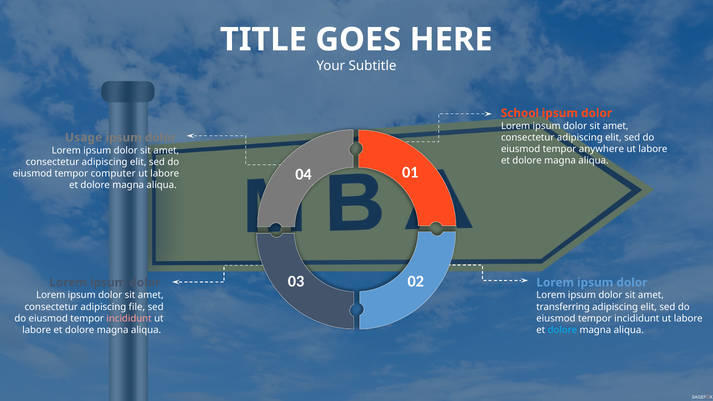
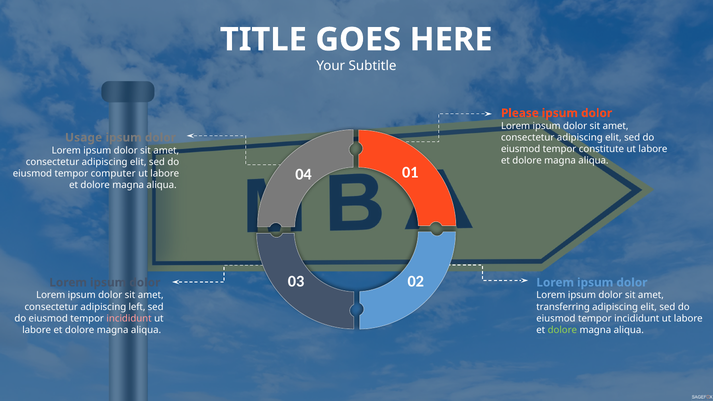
School: School -> Please
anywhere: anywhere -> constitute
file: file -> left
dolore at (562, 330) colour: light blue -> light green
